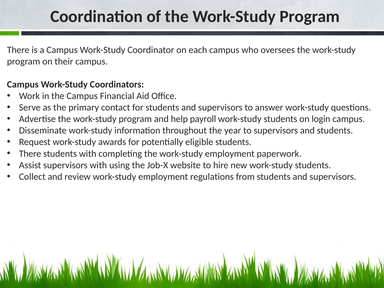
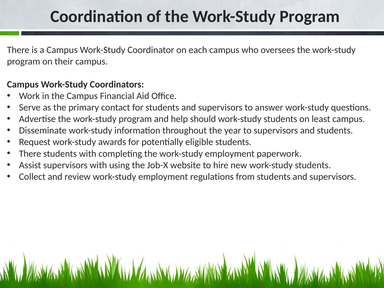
payroll: payroll -> should
login: login -> least
